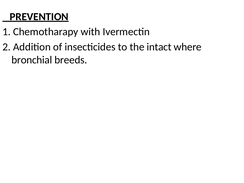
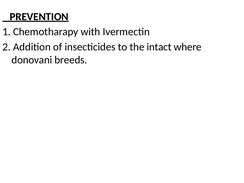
bronchial: bronchial -> donovani
